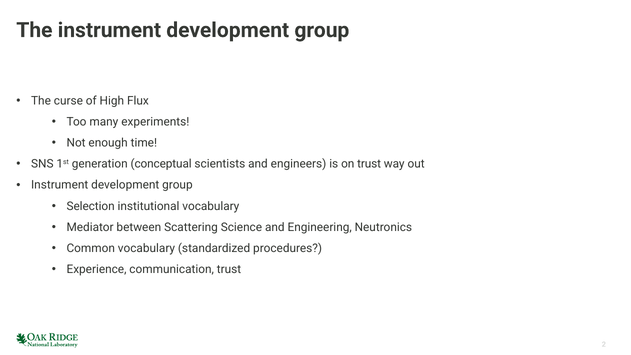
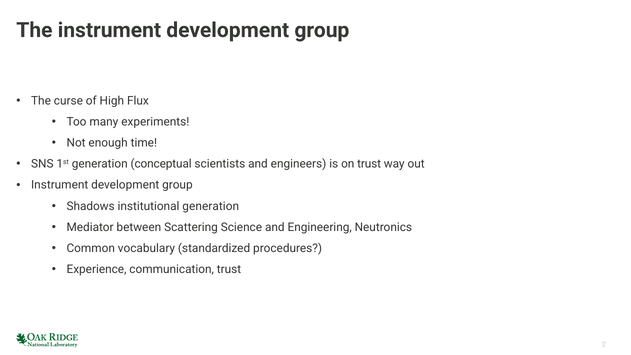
Selection: Selection -> Shadows
institutional vocabulary: vocabulary -> generation
